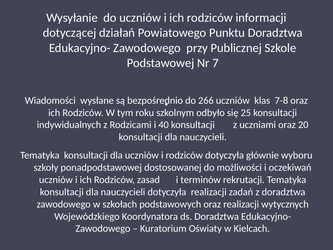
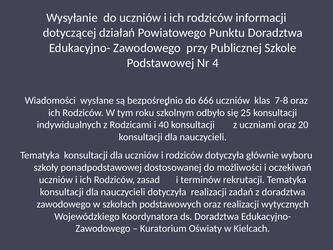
7: 7 -> 4
266: 266 -> 666
